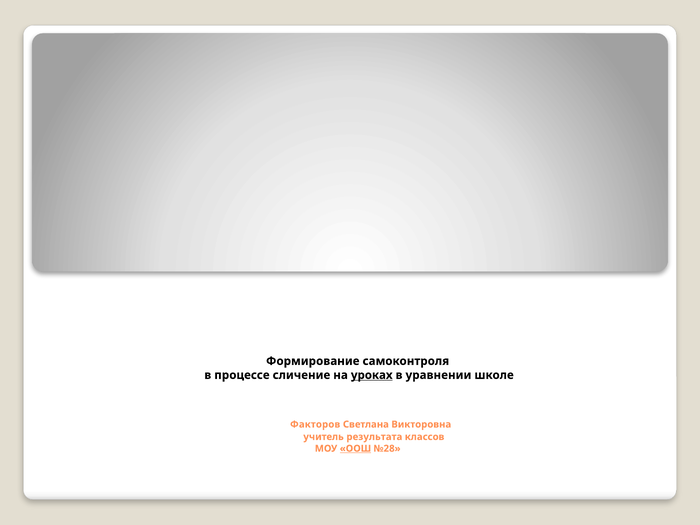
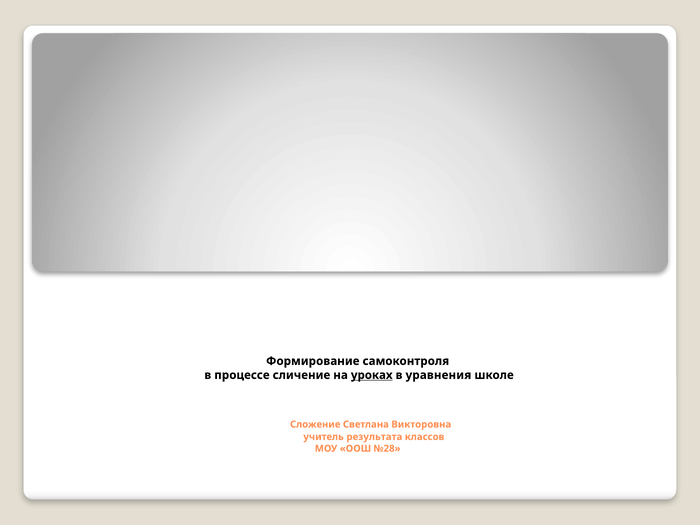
уравнении: уравнении -> уравнения
Факторов: Факторов -> Сложение
ООШ underline: present -> none
